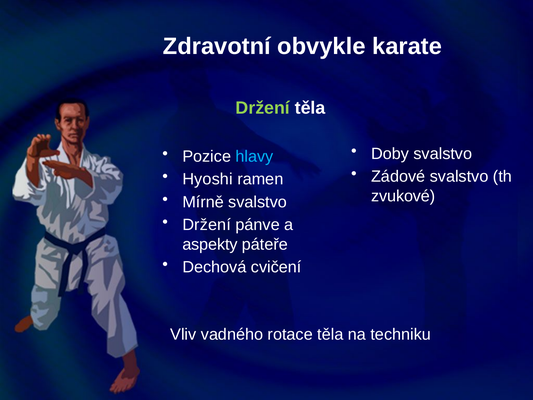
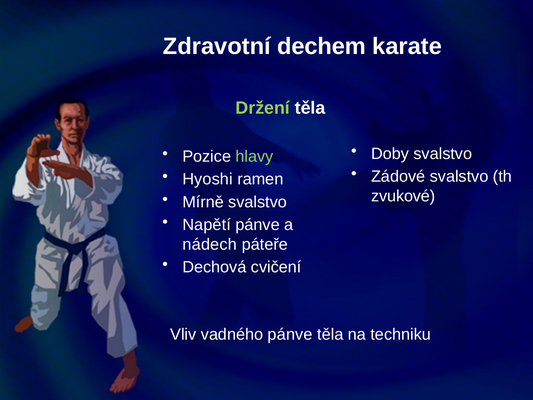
obvykle: obvykle -> dechem
hlavy colour: light blue -> light green
Držení at (207, 225): Držení -> Napětí
aspekty: aspekty -> nádech
vadného rotace: rotace -> pánve
